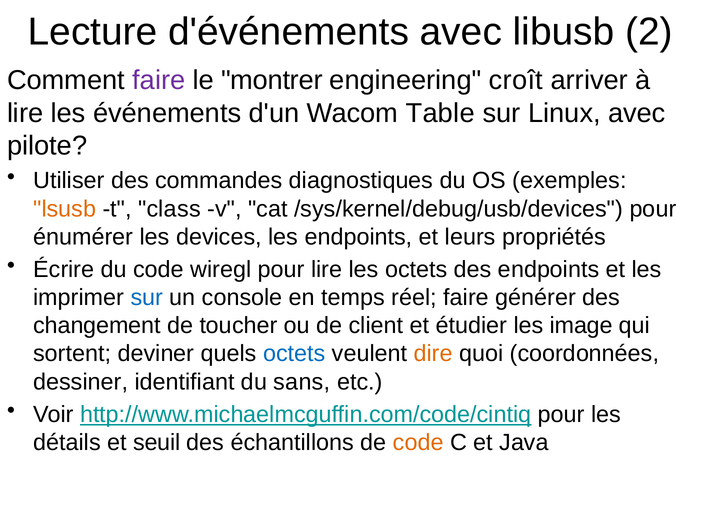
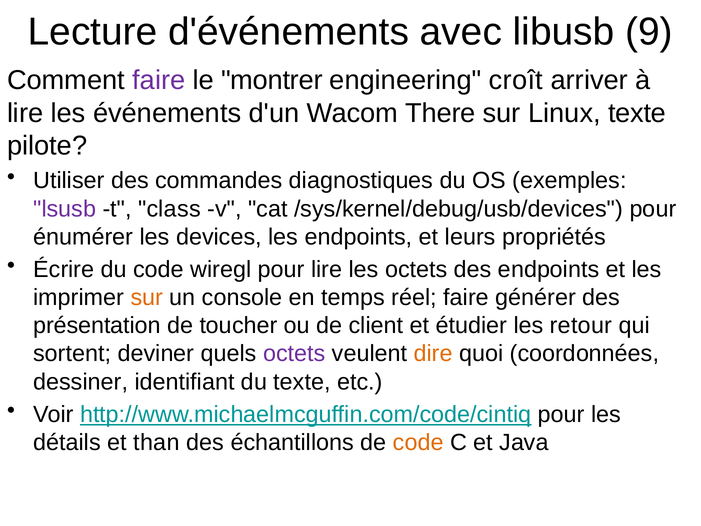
2: 2 -> 9
Table: Table -> There
Linux avec: avec -> texte
lsusb colour: orange -> purple
sur at (147, 297) colour: blue -> orange
changement: changement -> présentation
image: image -> retour
octets at (294, 354) colour: blue -> purple
du sans: sans -> texte
seuil: seuil -> than
